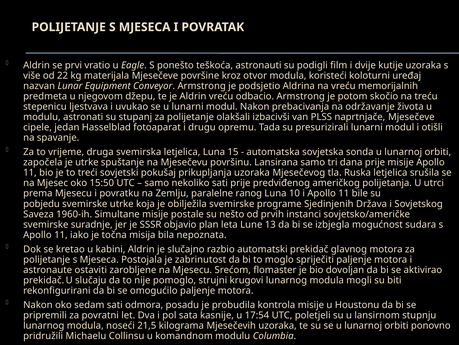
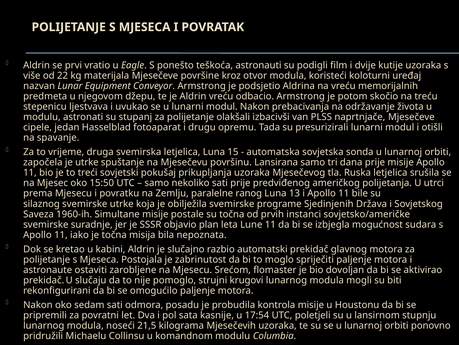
10: 10 -> 13
pobjedu: pobjedu -> silaznog
su nešto: nešto -> točna
Lune 13: 13 -> 11
